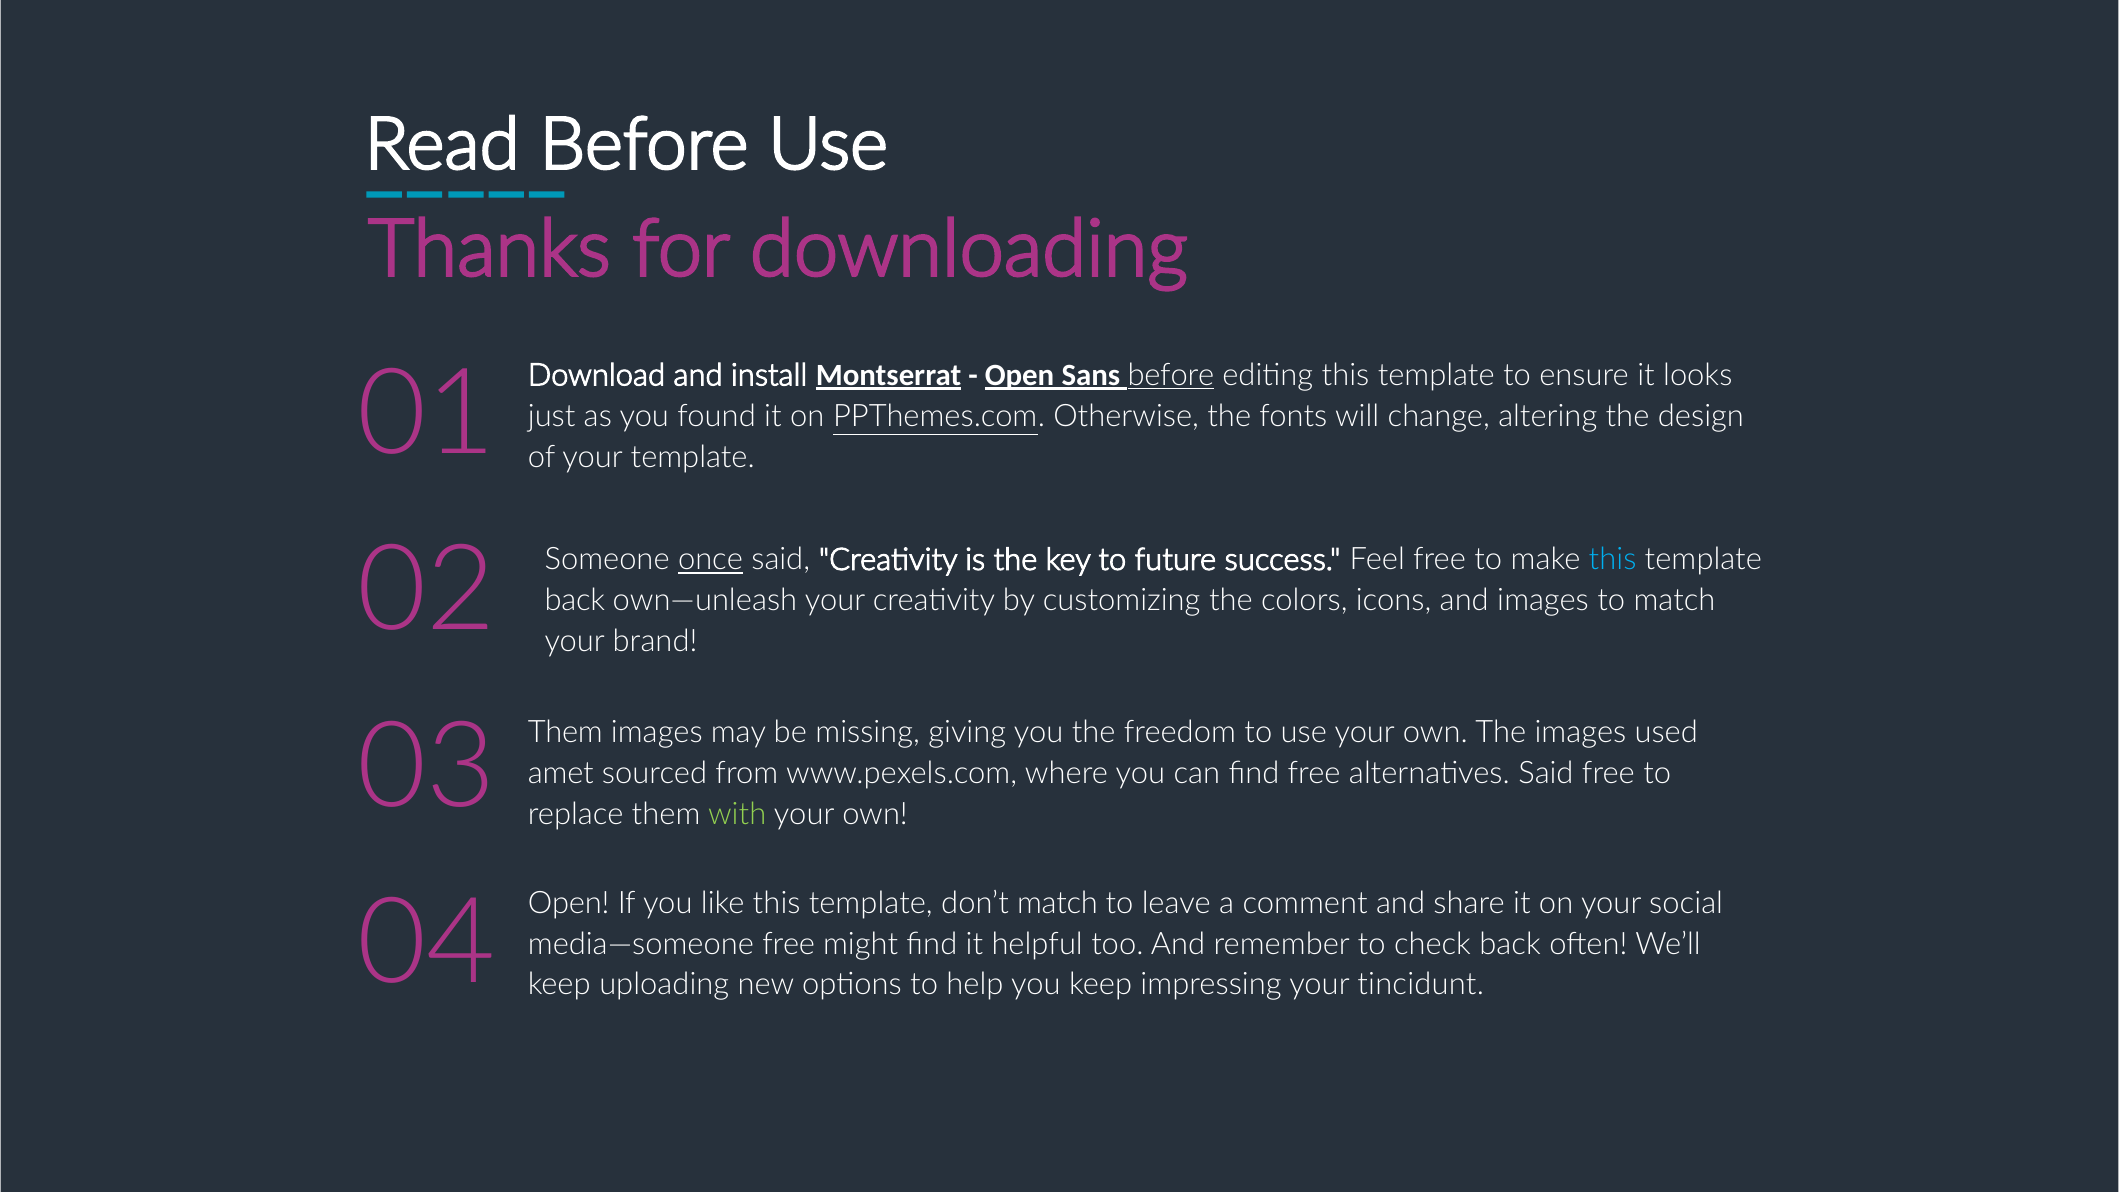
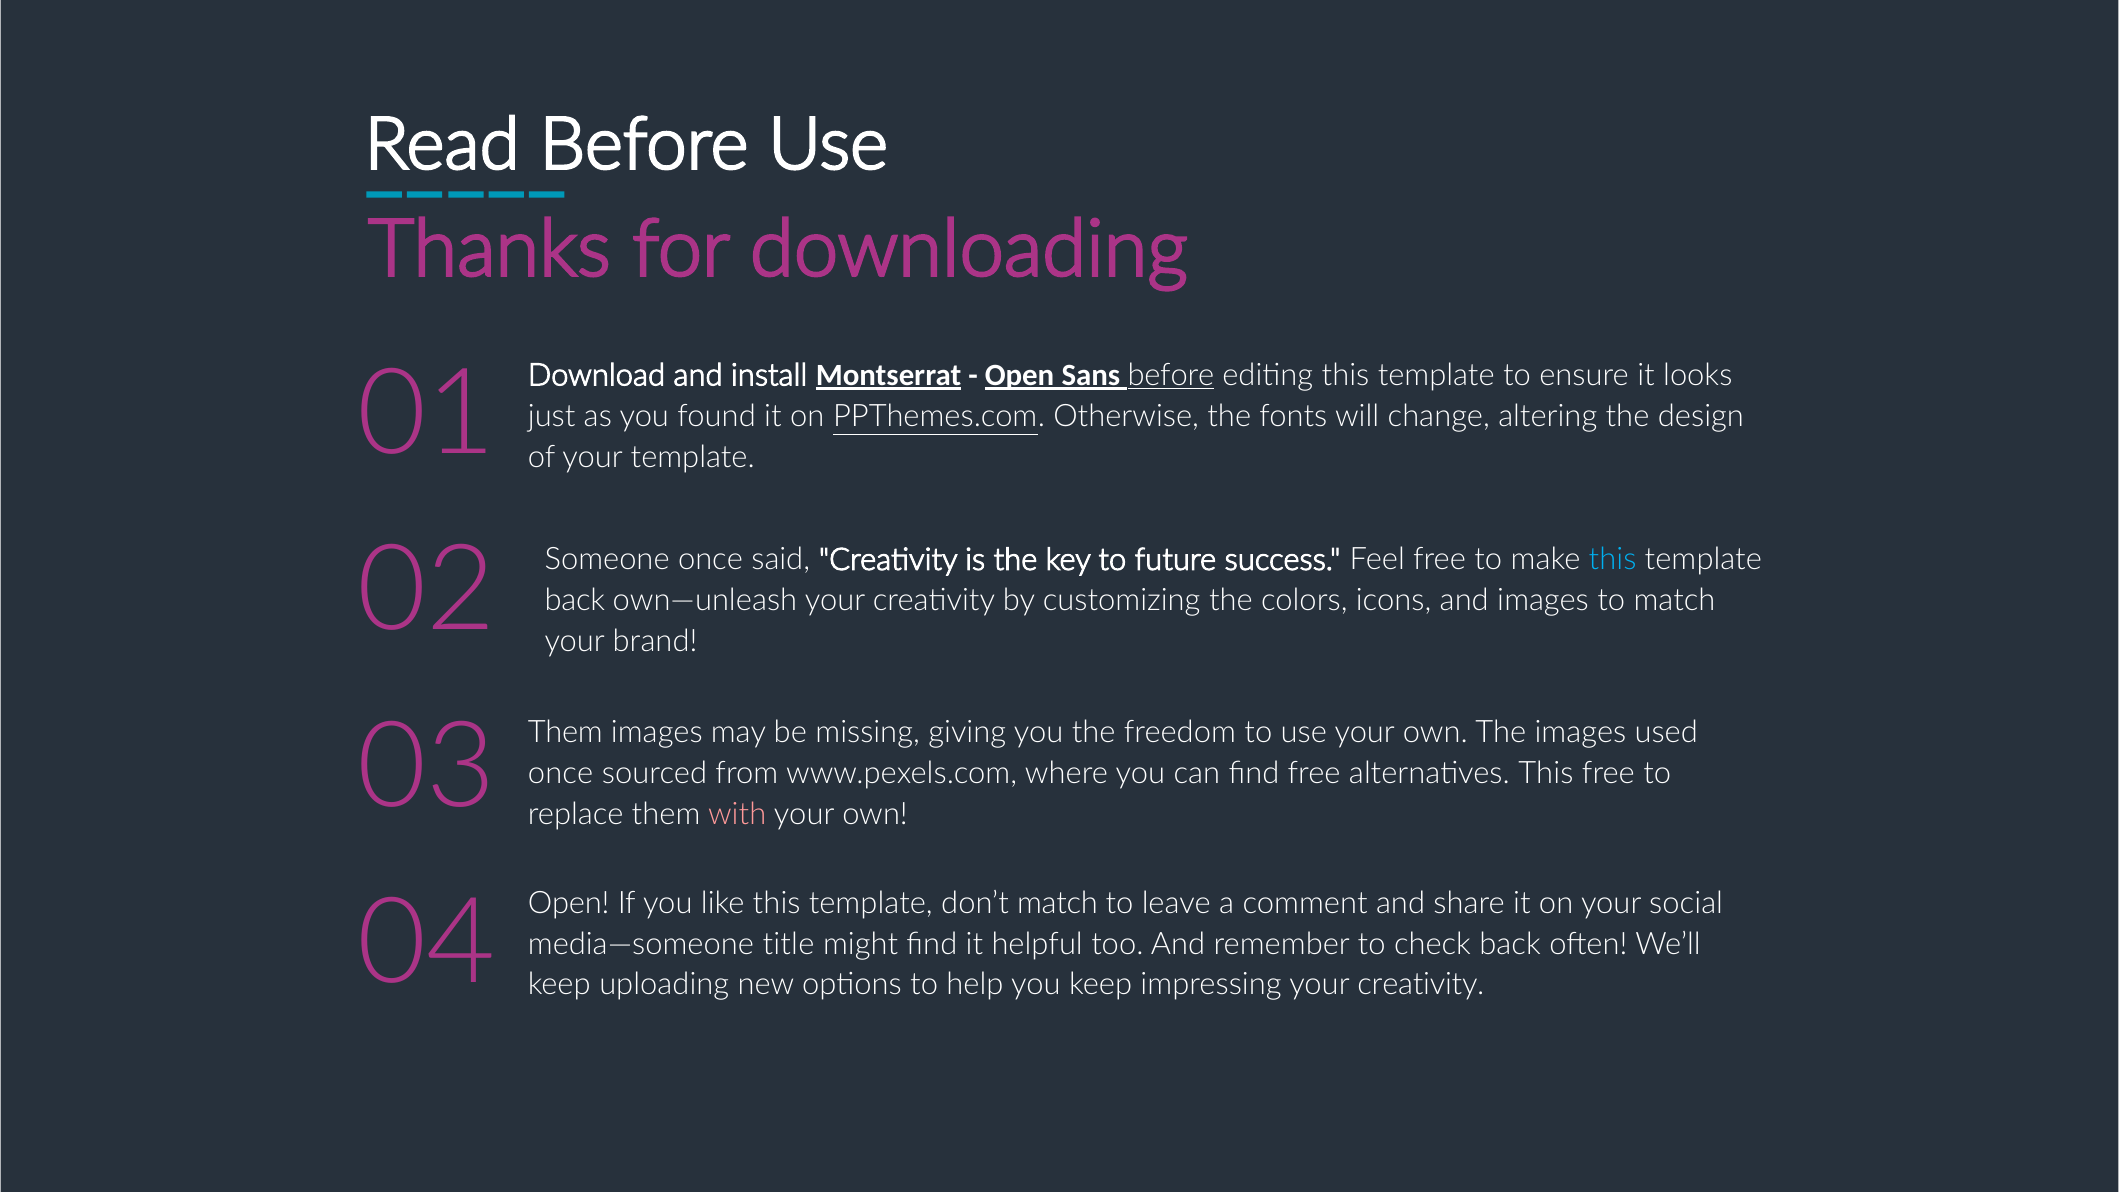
once at (710, 560) underline: present -> none
amet at (561, 773): amet -> once
alternatives Said: Said -> This
with colour: light green -> pink
media—someone free: free -> title
impressing your tincidunt: tincidunt -> creativity
